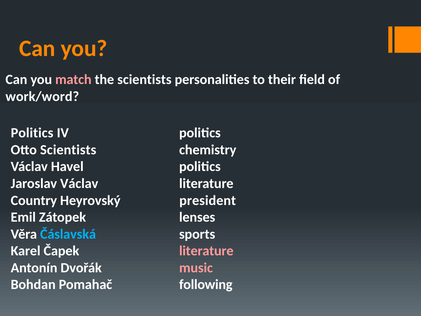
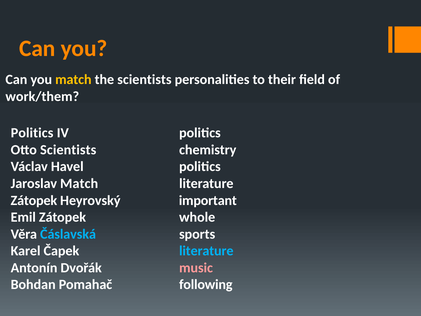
match at (73, 80) colour: pink -> yellow
work/word: work/word -> work/them
Jaroslav Václav: Václav -> Match
Country at (34, 200): Country -> Zátopek
president: president -> important
lenses: lenses -> whole
literature at (206, 251) colour: pink -> light blue
